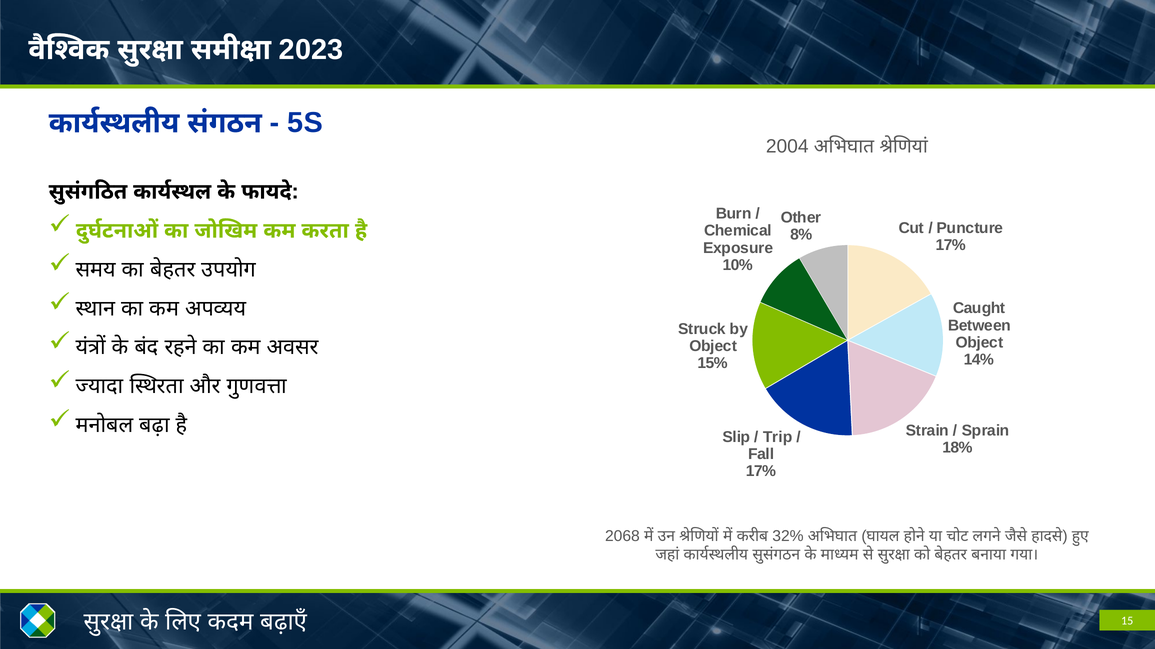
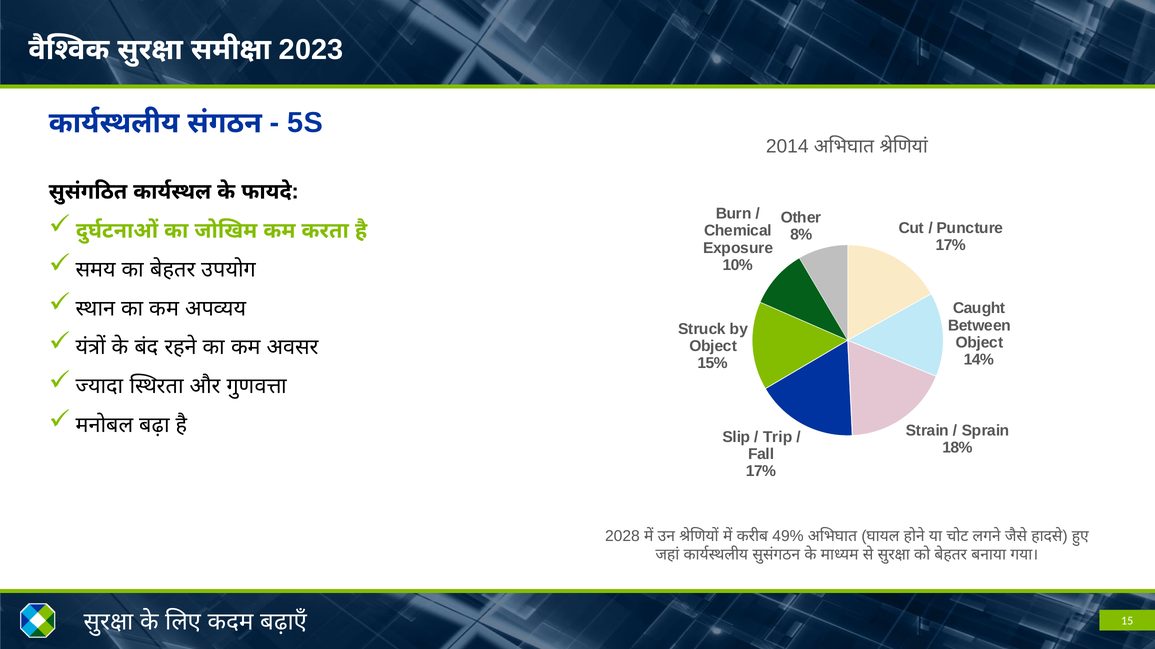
2004: 2004 -> 2014
2068: 2068 -> 2028
32%: 32% -> 49%
